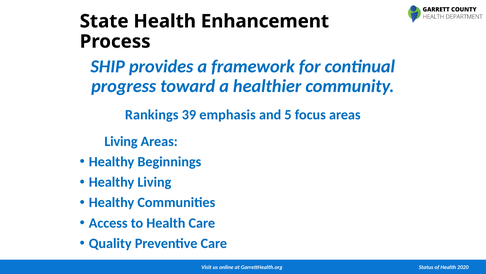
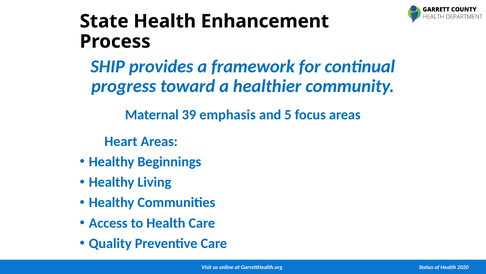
Rankings: Rankings -> Maternal
Living at (121, 141): Living -> Heart
